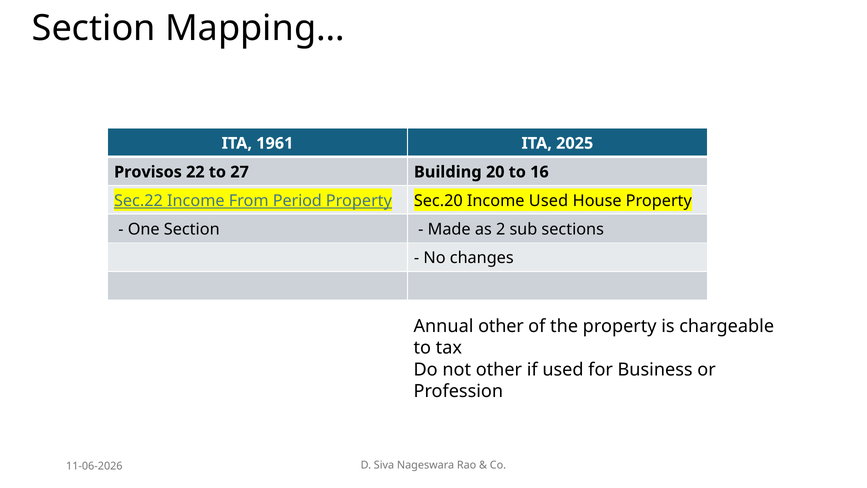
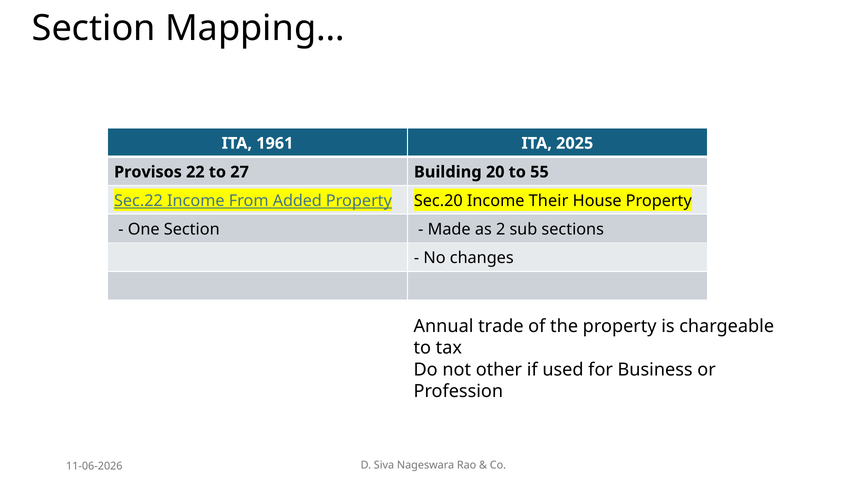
16: 16 -> 55
Period: Period -> Added
Income Used: Used -> Their
Annual other: other -> trade
